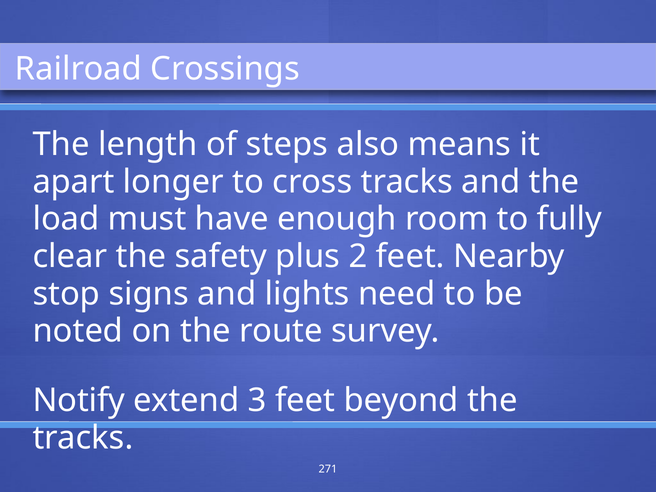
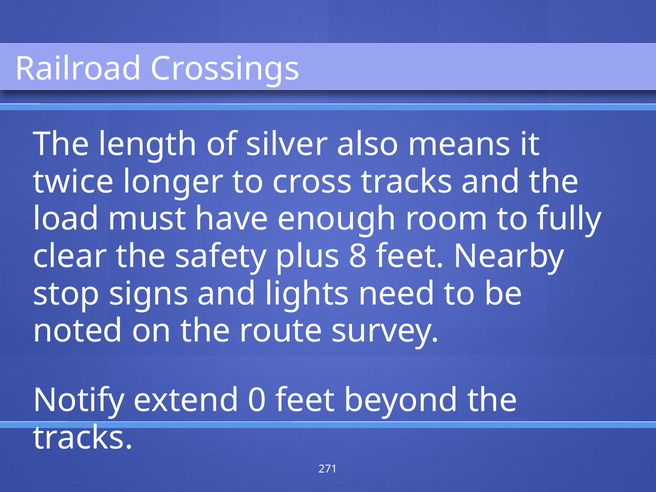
steps: steps -> silver
apart: apart -> twice
2: 2 -> 8
3: 3 -> 0
